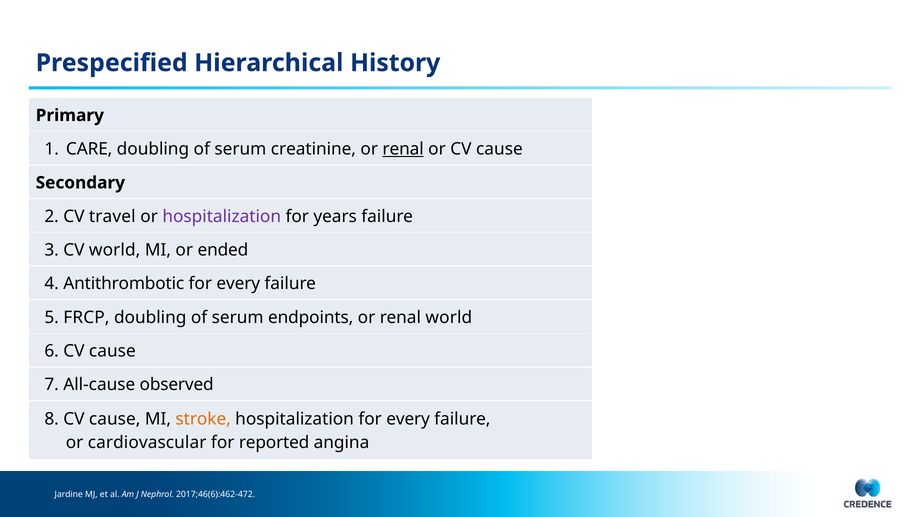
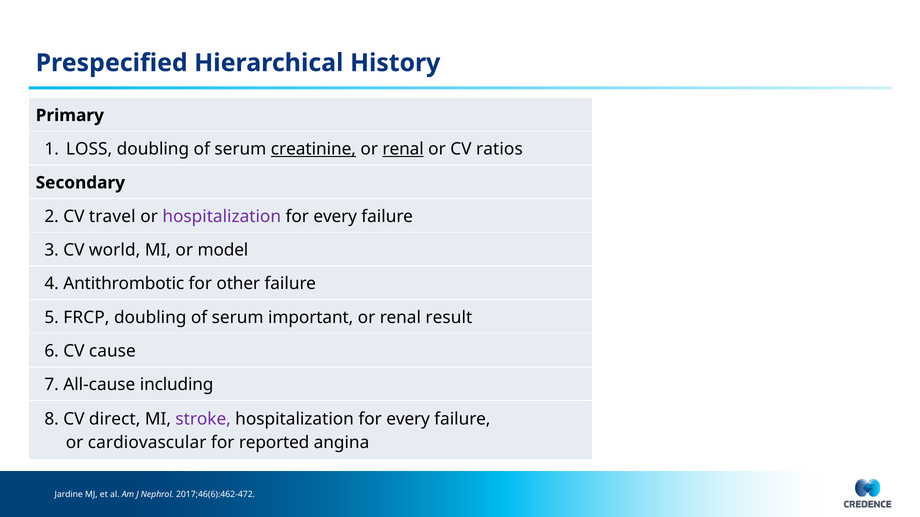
CARE: CARE -> LOSS
creatinine underline: none -> present
or CV cause: cause -> ratios
years at (335, 217): years -> every
ended: ended -> model
every at (238, 284): every -> other
endpoints: endpoints -> important
renal world: world -> result
observed: observed -> including
8 CV cause: cause -> direct
stroke colour: orange -> purple
